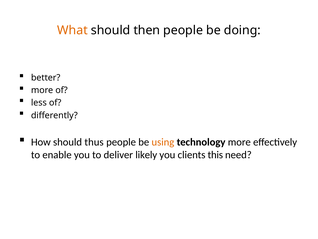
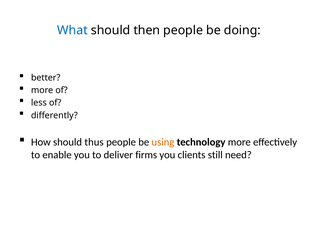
What colour: orange -> blue
likely: likely -> firms
this: this -> still
